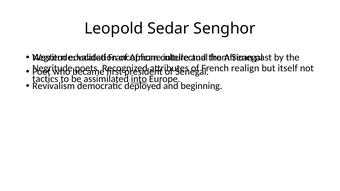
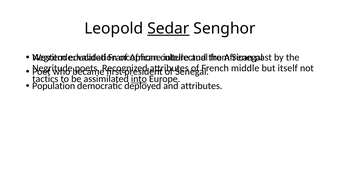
Sedar underline: none -> present
realign: realign -> middle
Revivalism: Revivalism -> Population
and beginning: beginning -> attributes
